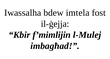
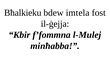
Iwassalha: Iwassalha -> Bħalkieku
f’mimlijin: f’mimlijin -> f’fommna
imbagħad: imbagħad -> minħabba
